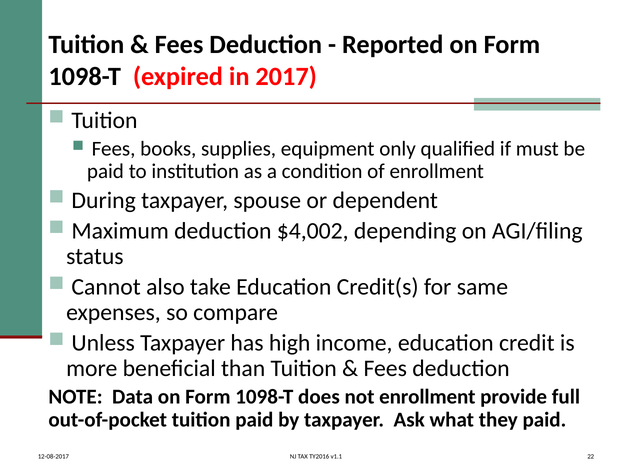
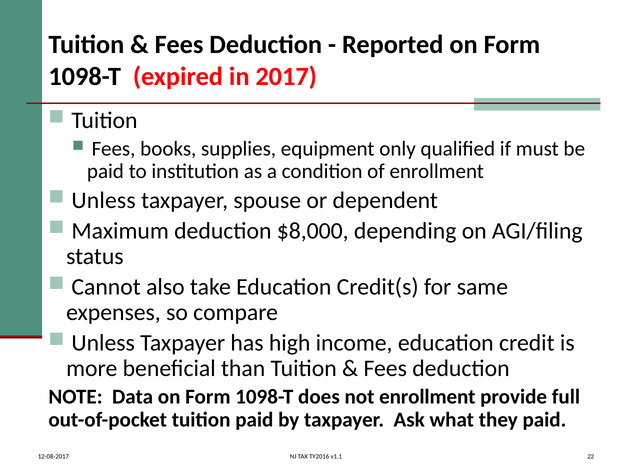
During at (104, 200): During -> Unless
$4,002: $4,002 -> $8,000
